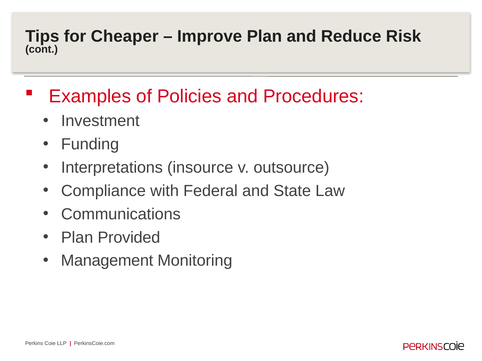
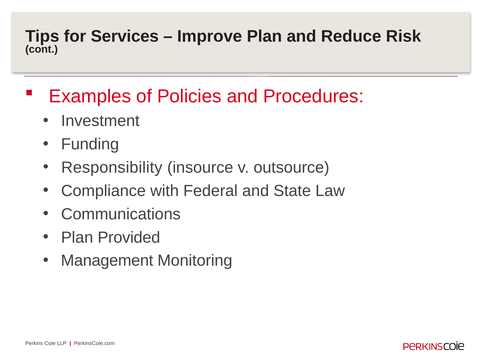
Cheaper: Cheaper -> Services
Interpretations: Interpretations -> Responsibility
